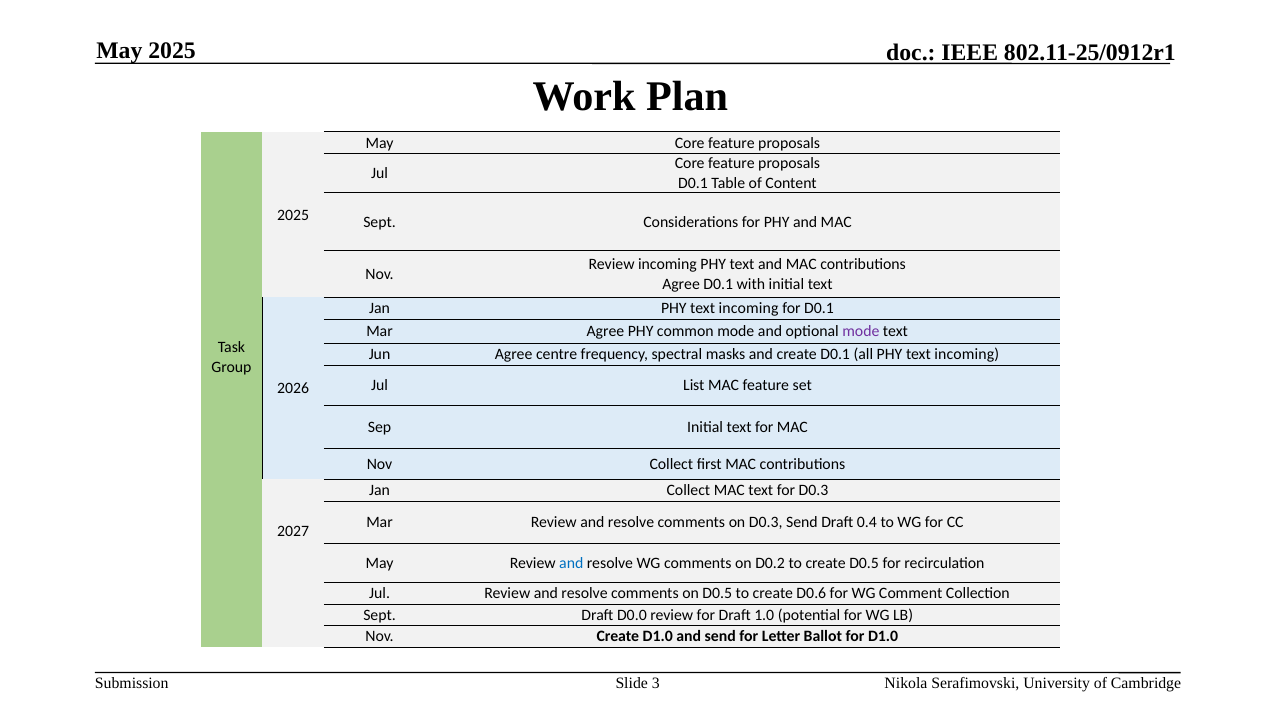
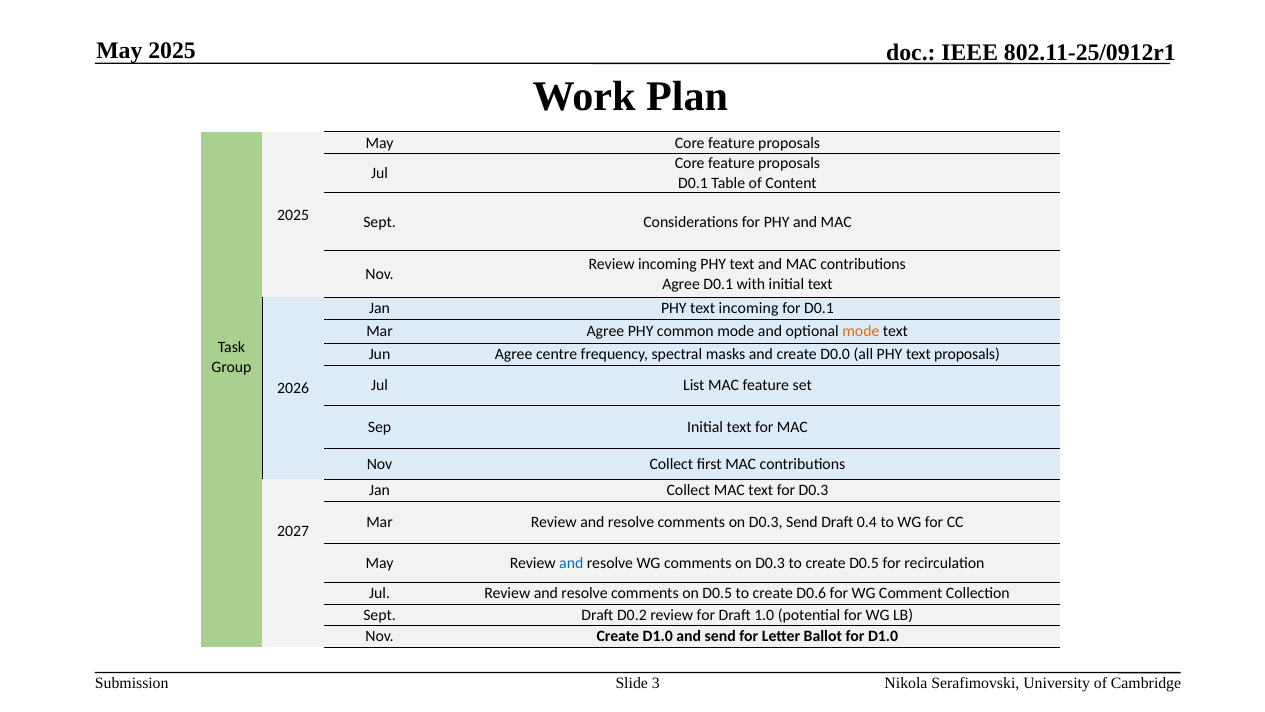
mode at (861, 331) colour: purple -> orange
create D0.1: D0.1 -> D0.0
all PHY text incoming: incoming -> proposals
WG comments on D0.2: D0.2 -> D0.3
D0.0: D0.0 -> D0.2
